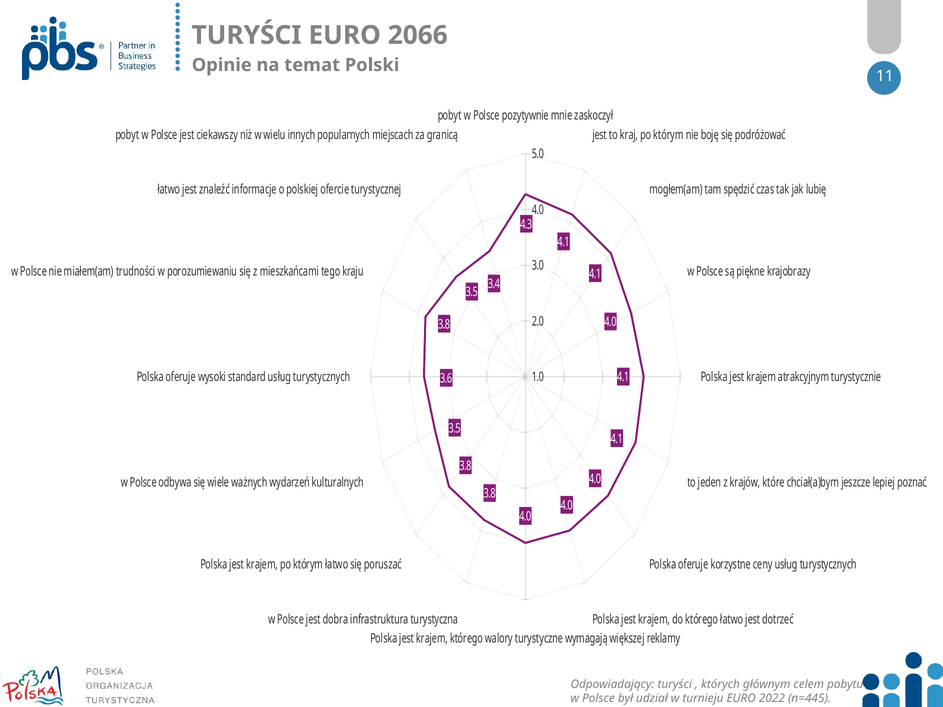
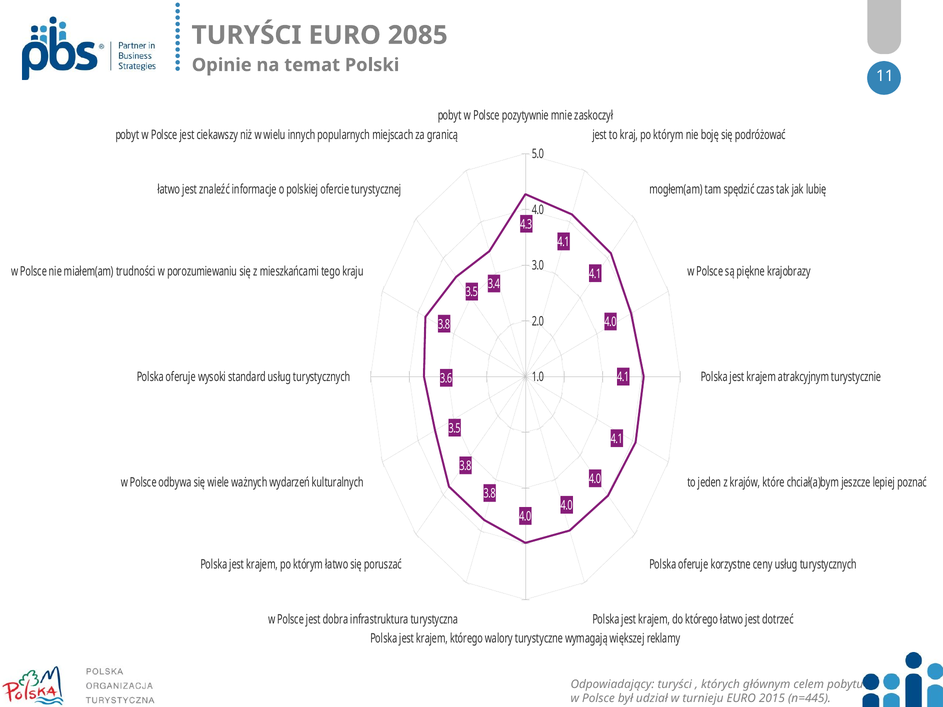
2066: 2066 -> 2085
2022: 2022 -> 2015
